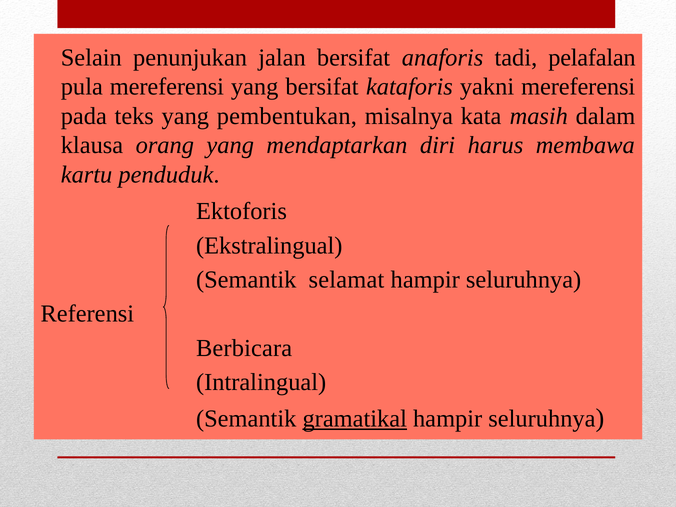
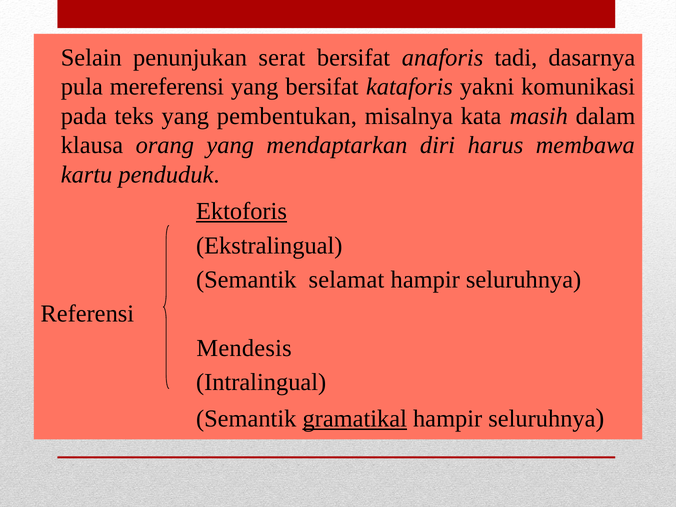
jalan: jalan -> serat
pelafalan: pelafalan -> dasarnya
yakni mereferensi: mereferensi -> komunikasi
Ektoforis underline: none -> present
Berbicara: Berbicara -> Mendesis
